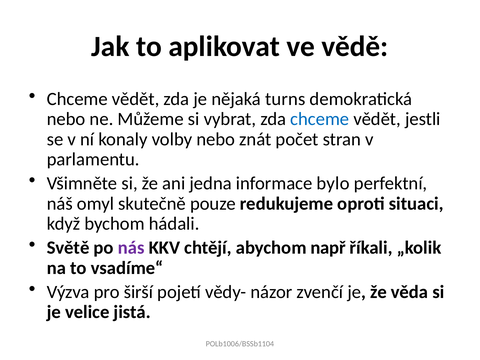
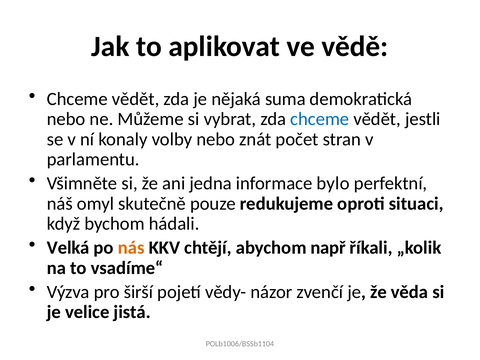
turns: turns -> suma
Světě: Světě -> Velká
nás colour: purple -> orange
